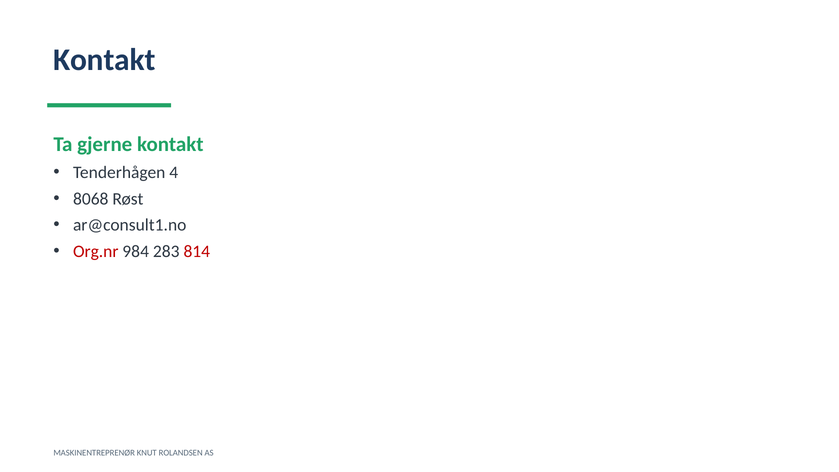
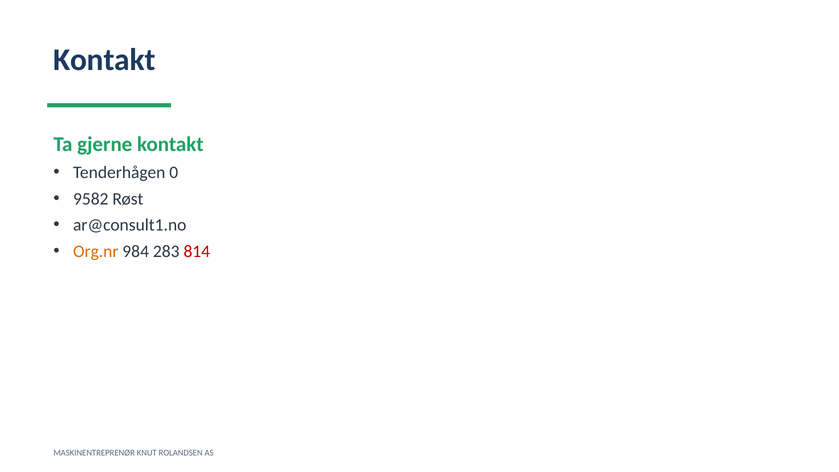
4: 4 -> 0
8068: 8068 -> 9582
Org.nr colour: red -> orange
